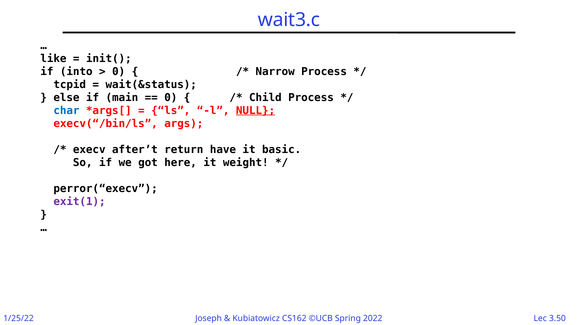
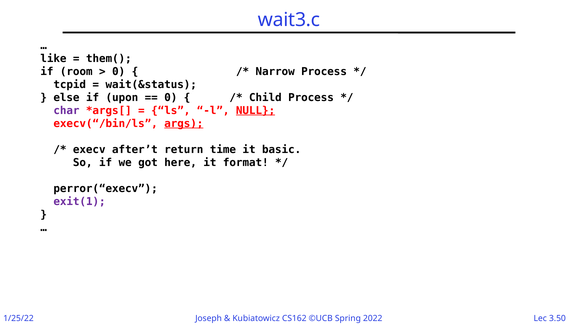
init(: init( -> them(
into: into -> room
main: main -> upon
char colour: blue -> purple
args underline: none -> present
have: have -> time
weight: weight -> format
